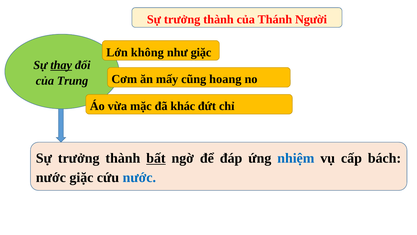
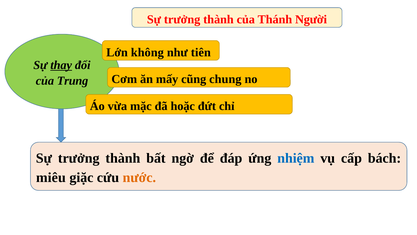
như giặc: giặc -> tiên
hoang: hoang -> chung
khác: khác -> hoặc
bất underline: present -> none
nước at (51, 177): nước -> miêu
nước at (139, 177) colour: blue -> orange
